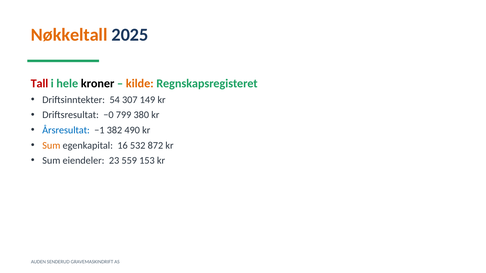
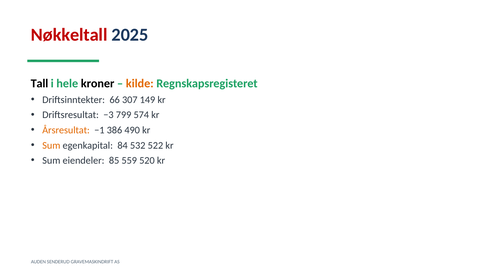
Nøkkeltall colour: orange -> red
Tall colour: red -> black
54: 54 -> 66
−0: −0 -> −3
380: 380 -> 574
Årsresultat colour: blue -> orange
382: 382 -> 386
16: 16 -> 84
872: 872 -> 522
23: 23 -> 85
153: 153 -> 520
